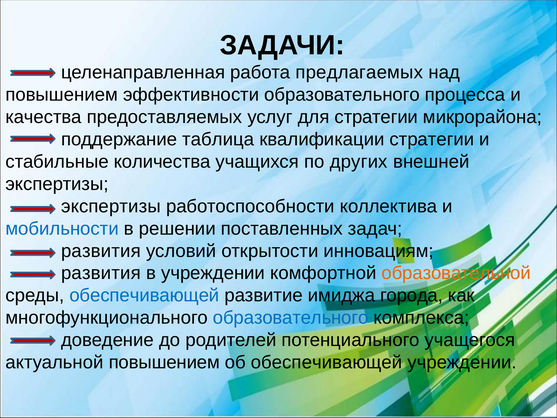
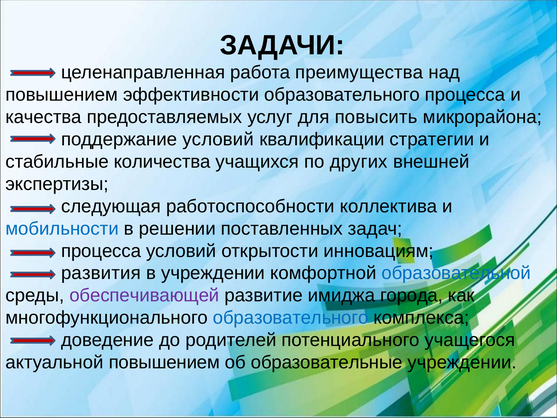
предлагаемых: предлагаемых -> преимущества
для стратегии: стратегии -> повысить
поддержание таблица: таблица -> условий
экспертизы at (111, 206): экспертизы -> следующая
развития at (101, 251): развития -> процесса
образовательной colour: orange -> blue
обеспечивающей at (144, 295) colour: blue -> purple
об обеспечивающей: обеспечивающей -> образовательные
